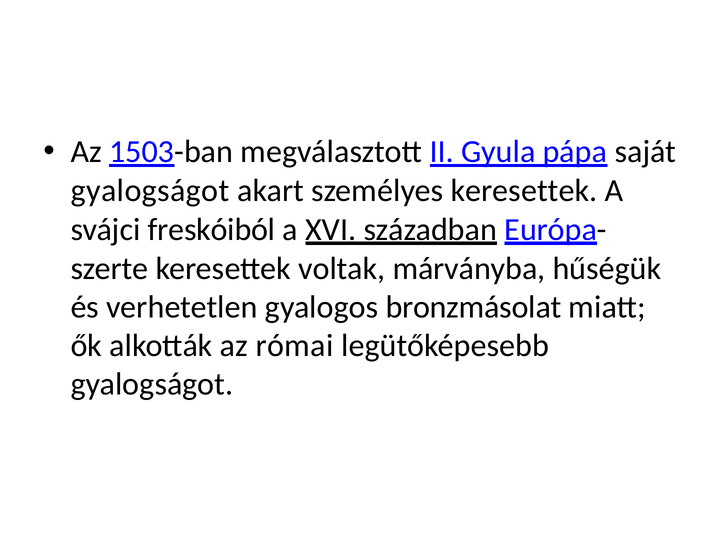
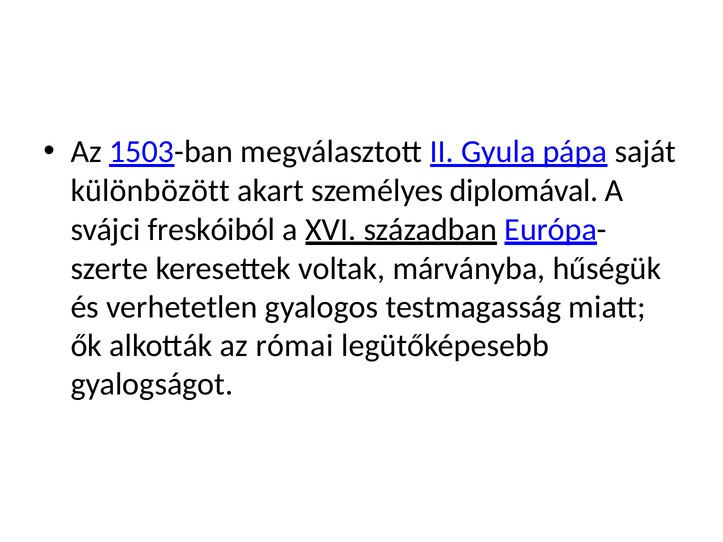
gyalogságot at (150, 191): gyalogságot -> különbözött
személyes keresettek: keresettek -> diplomával
bronzmásolat: bronzmásolat -> testmagasság
